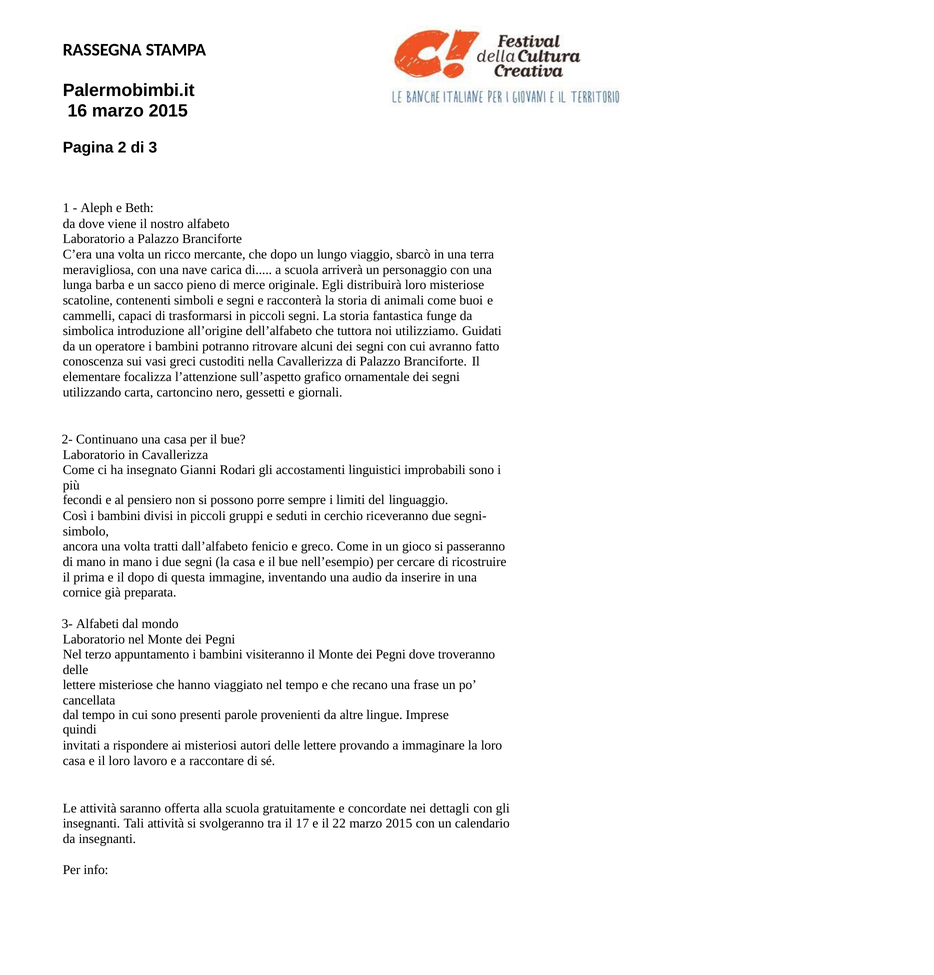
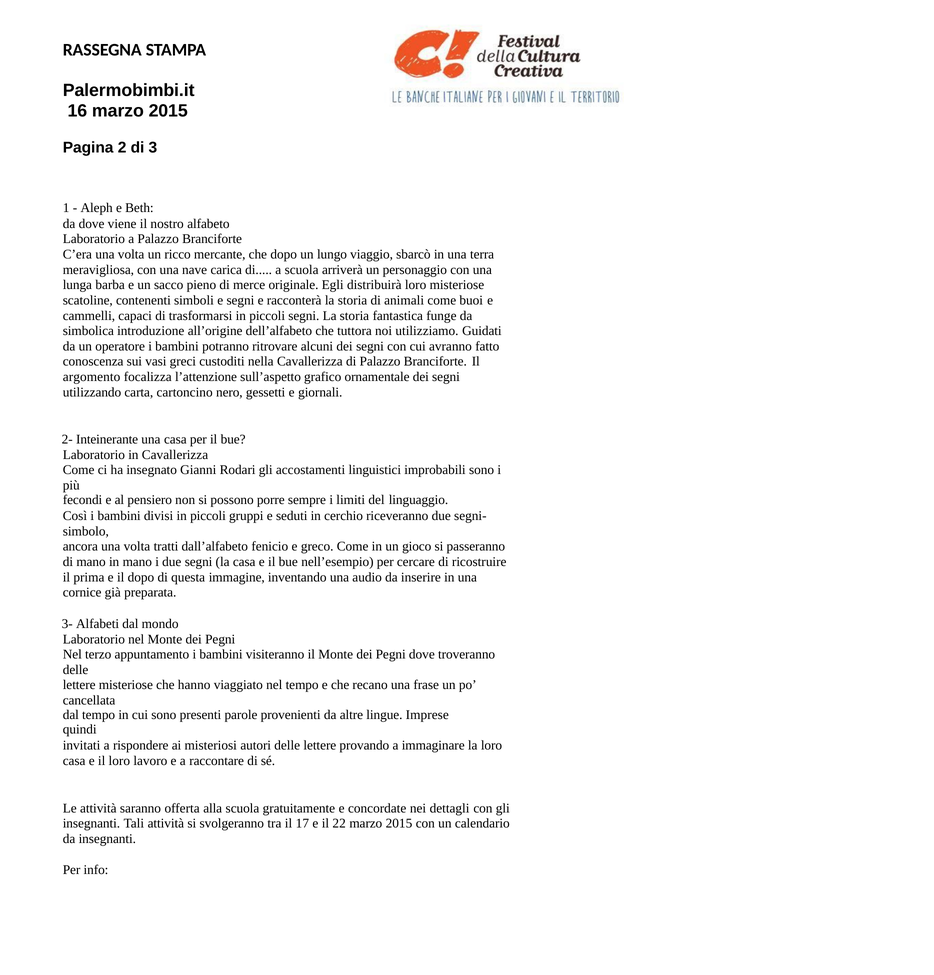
elementare: elementare -> argomento
Continuano: Continuano -> Inteinerante
